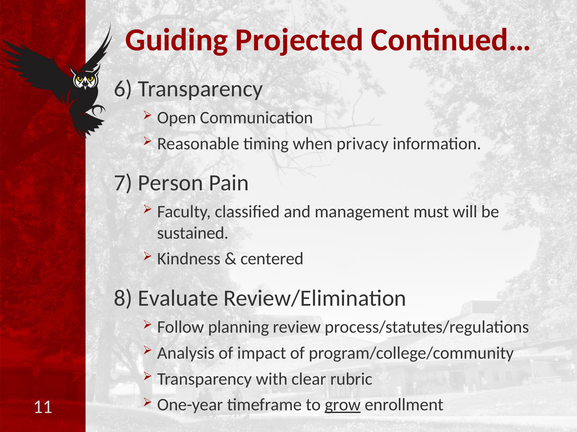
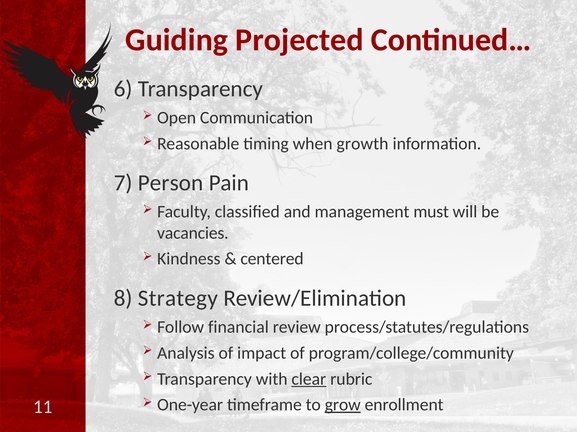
privacy: privacy -> growth
sustained: sustained -> vacancies
Evaluate: Evaluate -> Strategy
planning: planning -> financial
clear underline: none -> present
